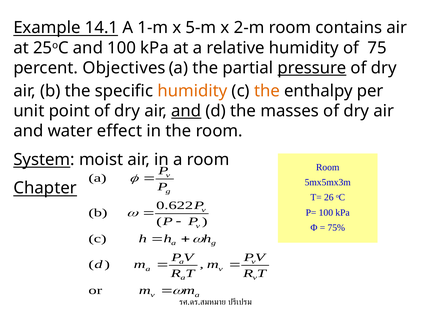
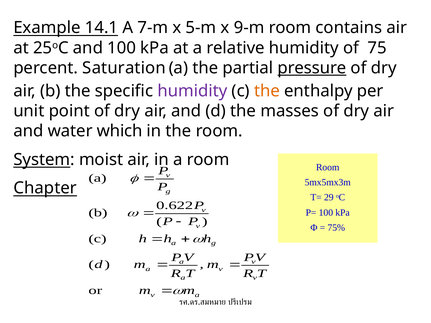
1-m: 1-m -> 7-m
2-m: 2-m -> 9-m
Objectives: Objectives -> Saturation
humidity at (192, 91) colour: orange -> purple
and at (186, 111) underline: present -> none
effect: effect -> which
26: 26 -> 29
